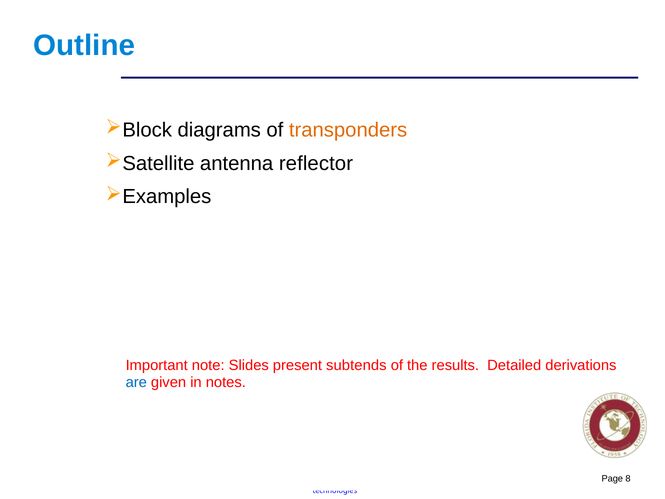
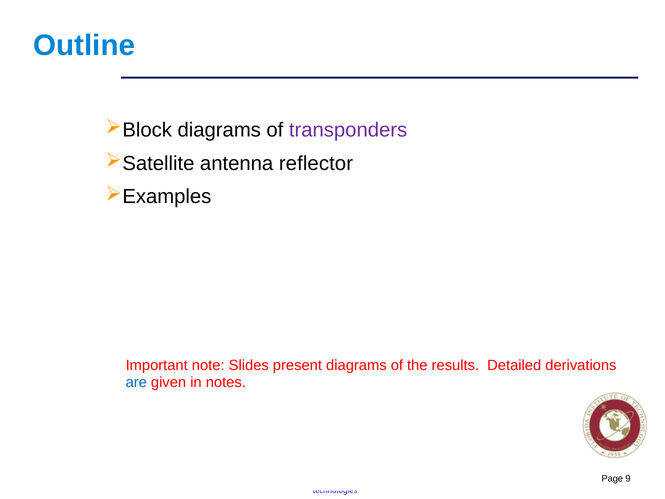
transponders colour: orange -> purple
present subtends: subtends -> diagrams
8: 8 -> 9
